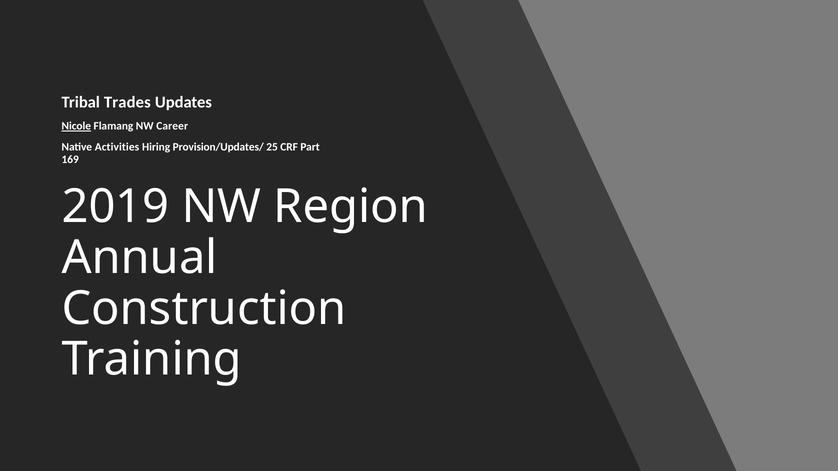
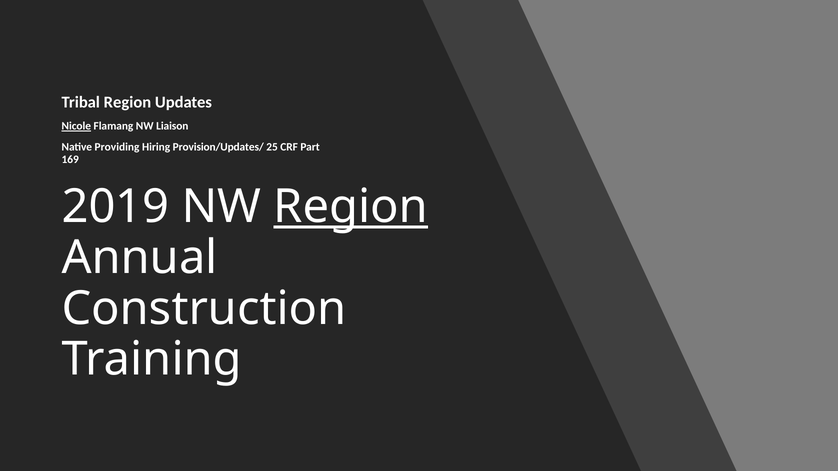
Tribal Trades: Trades -> Region
Career: Career -> Liaison
Activities: Activities -> Providing
Region at (351, 207) underline: none -> present
